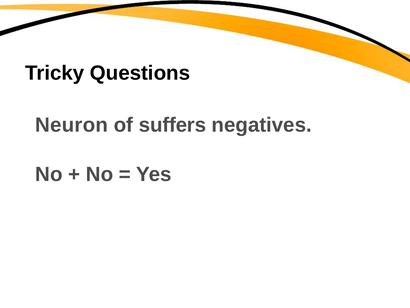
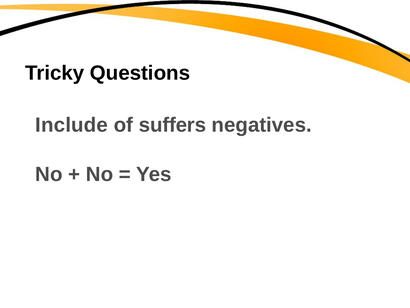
Neuron: Neuron -> Include
